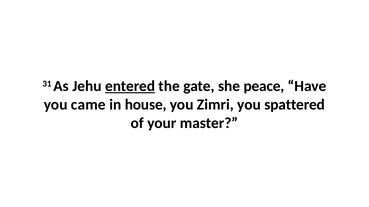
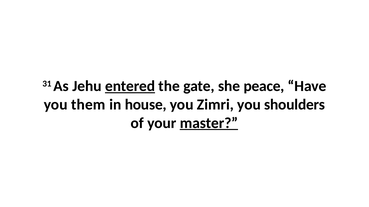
came: came -> them
spattered: spattered -> shoulders
master underline: none -> present
